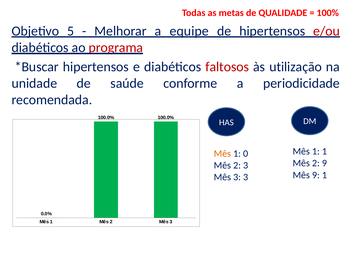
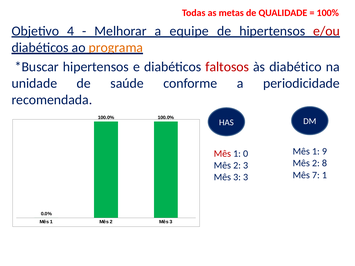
5: 5 -> 4
programa colour: red -> orange
utilização: utilização -> diabético
1 1: 1 -> 9
Mês at (222, 154) colour: orange -> red
2 9: 9 -> 8
Mês 9: 9 -> 7
